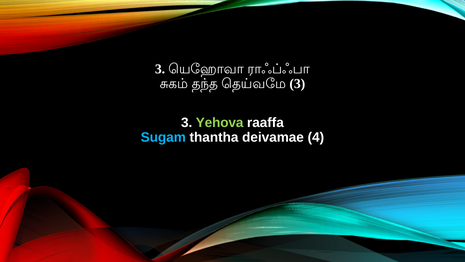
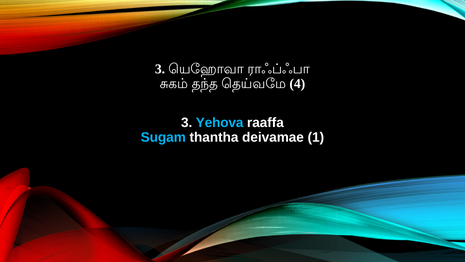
3 at (297, 84): 3 -> 4
Yehova colour: light green -> light blue
4: 4 -> 1
